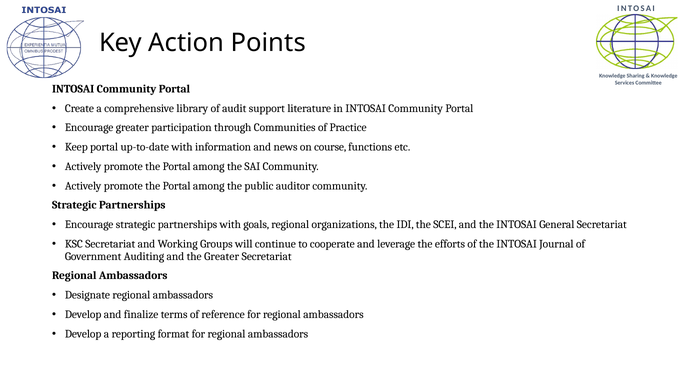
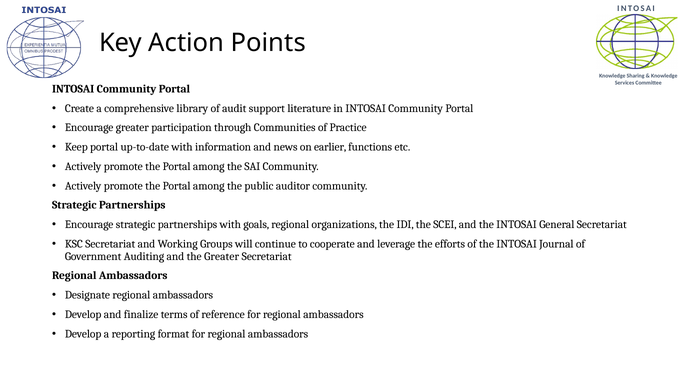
course: course -> earlier
